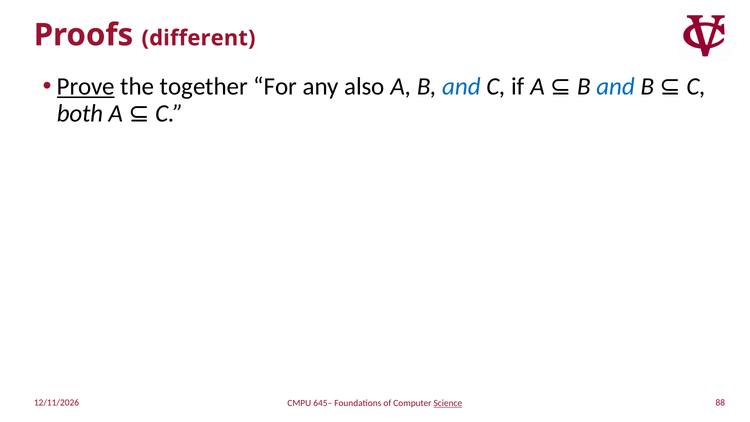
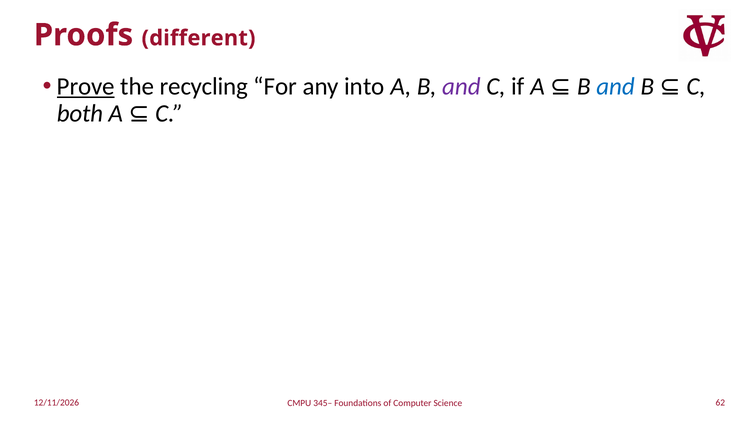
together: together -> recycling
also: also -> into
and at (461, 86) colour: blue -> purple
88: 88 -> 62
645–: 645– -> 345–
Science underline: present -> none
